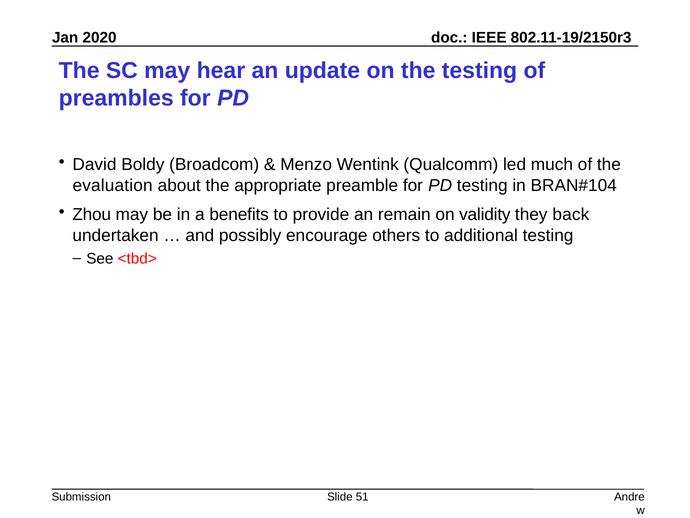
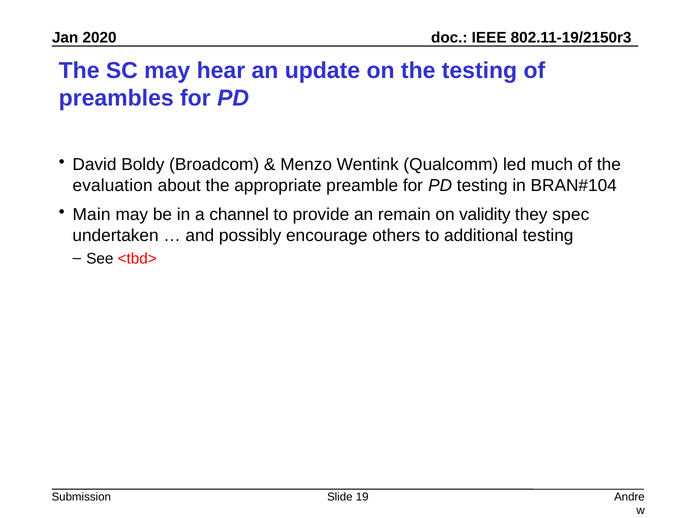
Zhou: Zhou -> Main
benefits: benefits -> channel
back: back -> spec
51: 51 -> 19
